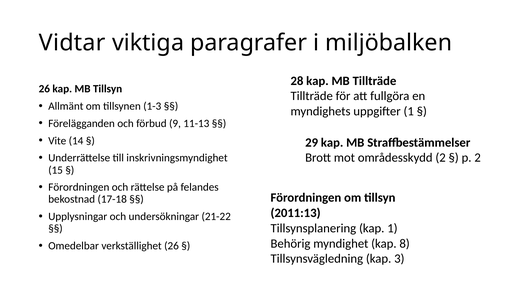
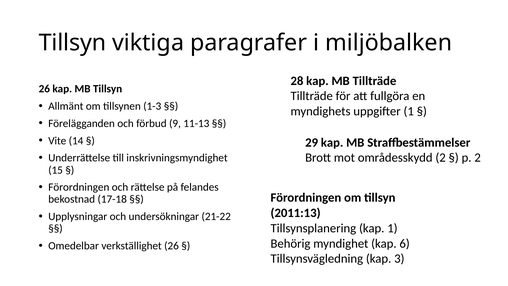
Vidtar at (72, 43): Vidtar -> Tillsyn
8: 8 -> 6
